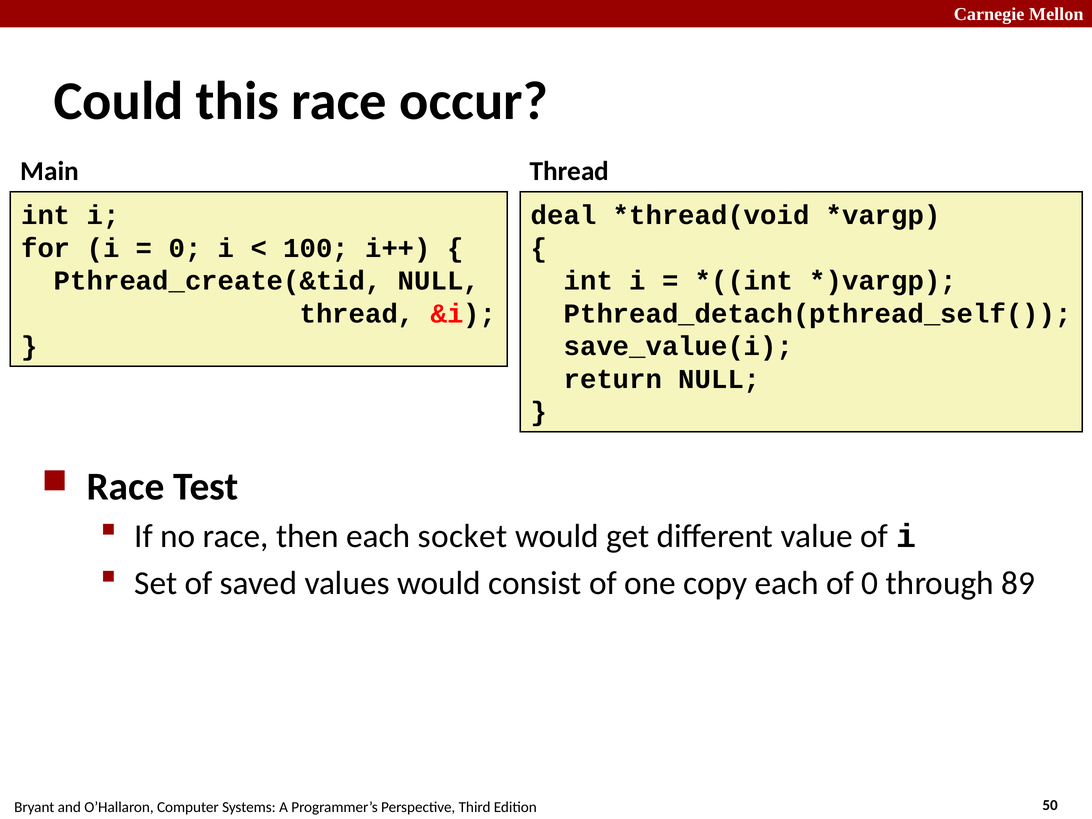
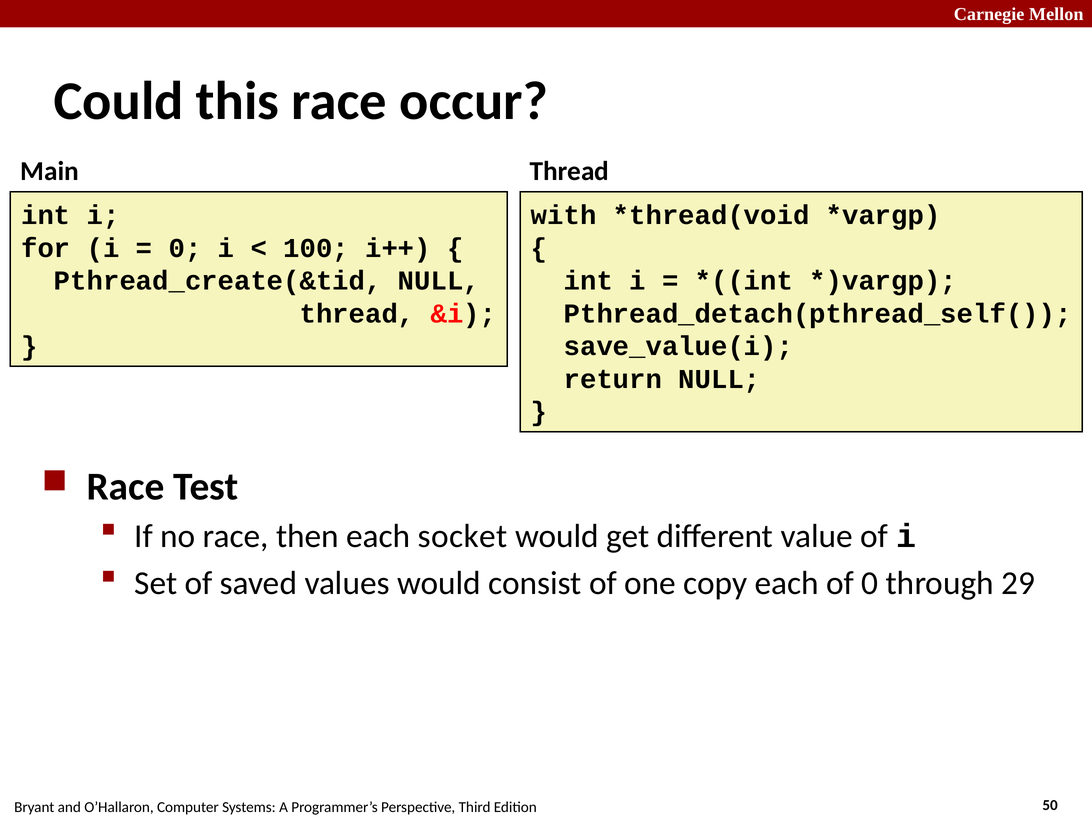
deal: deal -> with
89: 89 -> 29
